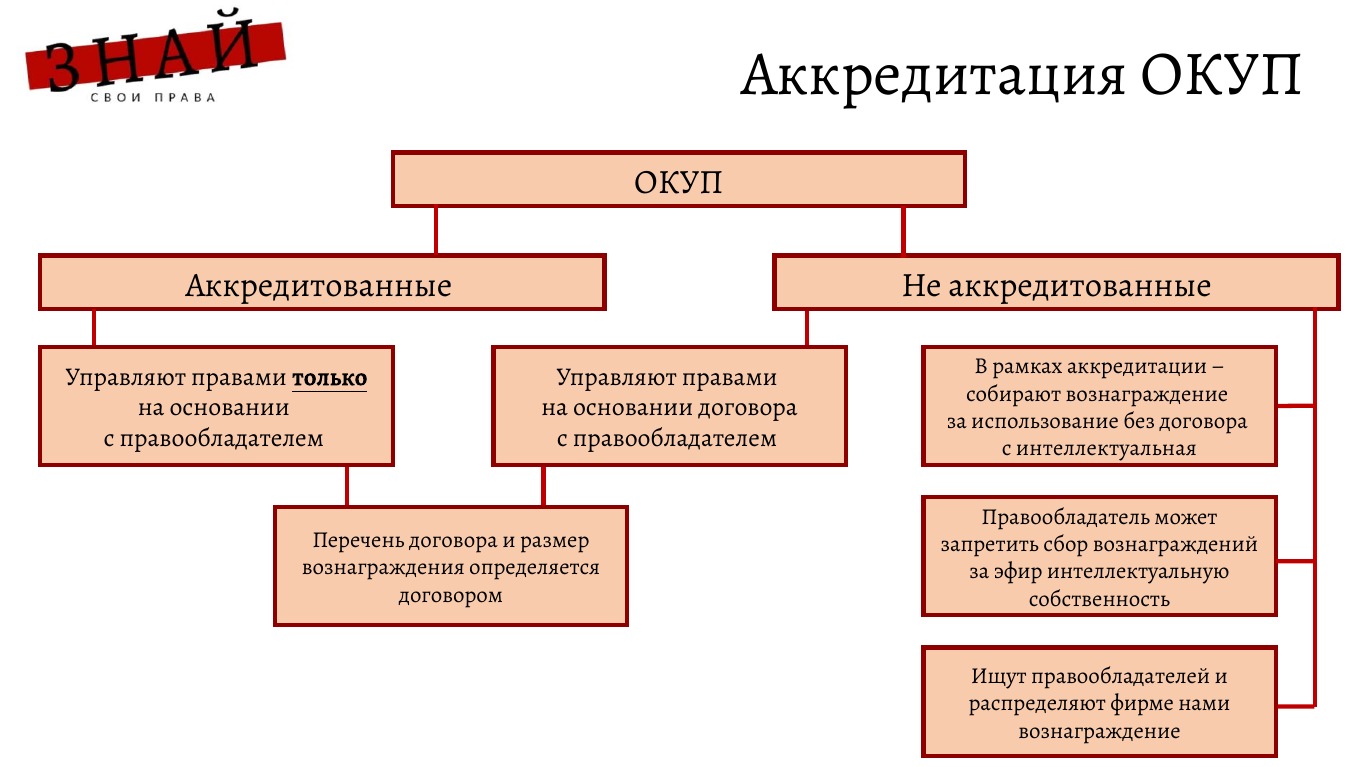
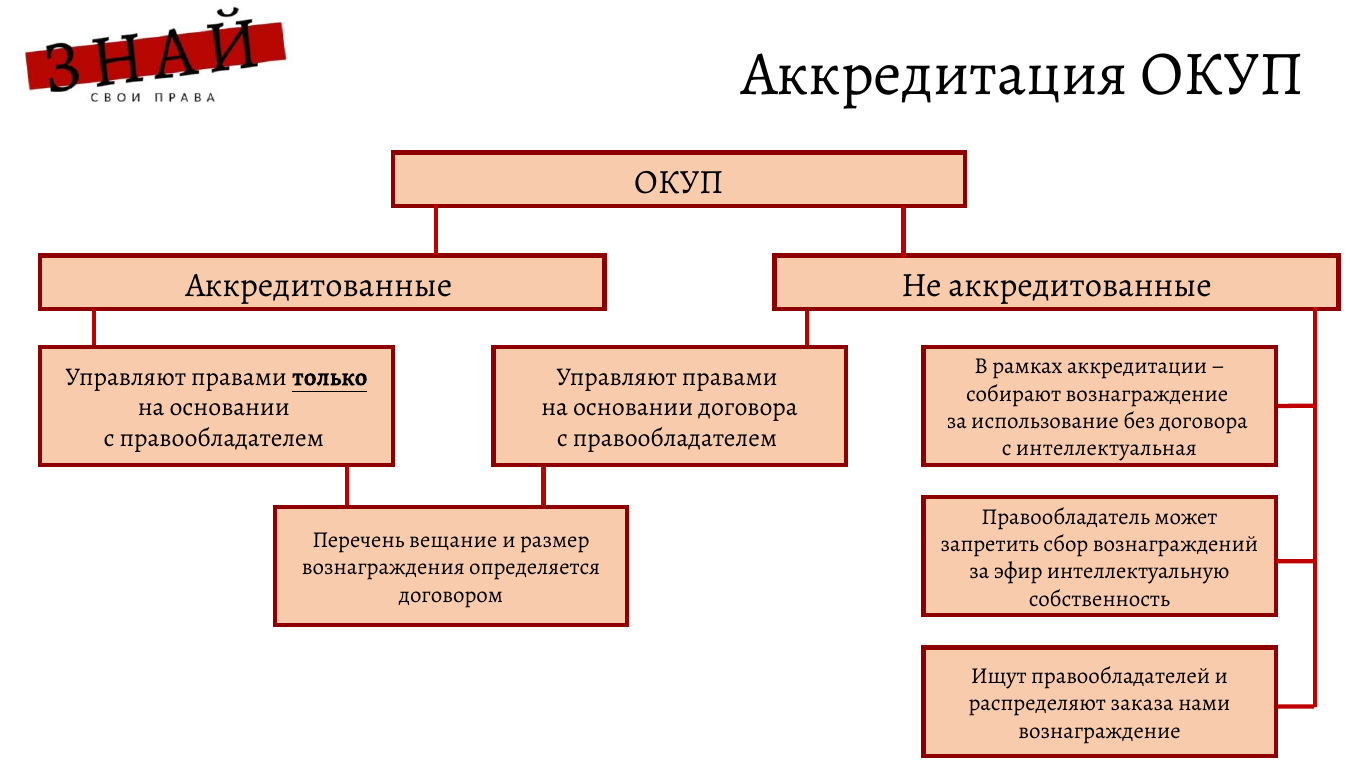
Перечень договора: договора -> вещание
фирме: фирме -> заказа
